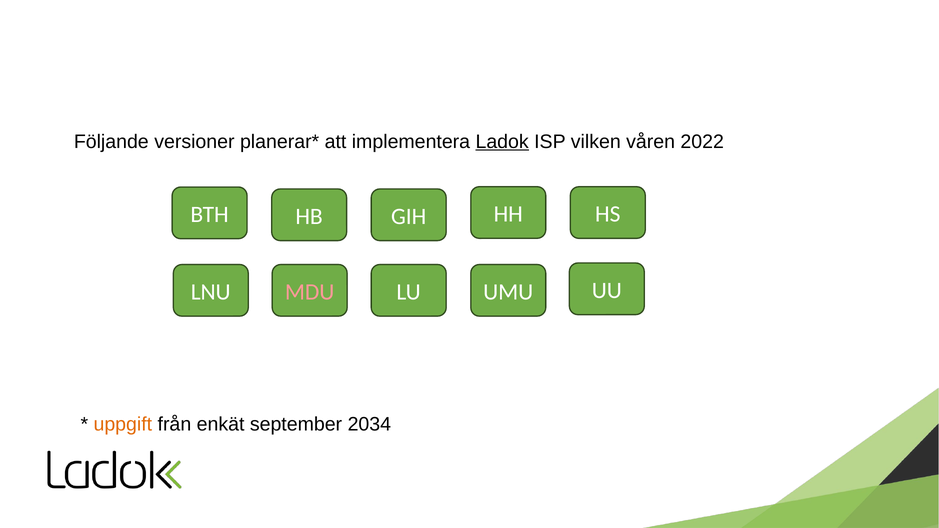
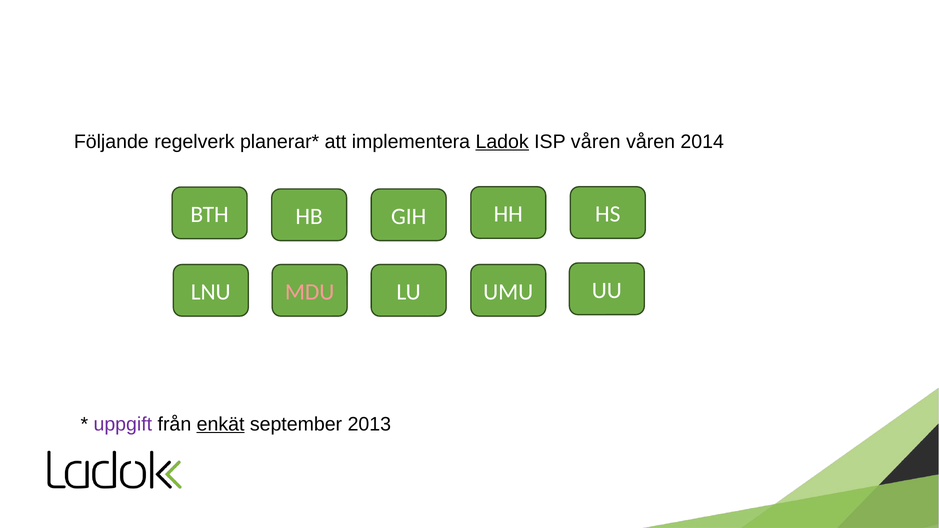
versioner: versioner -> regelverk
ISP vilken: vilken -> våren
2022: 2022 -> 2014
uppgift colour: orange -> purple
enkät underline: none -> present
2034: 2034 -> 2013
